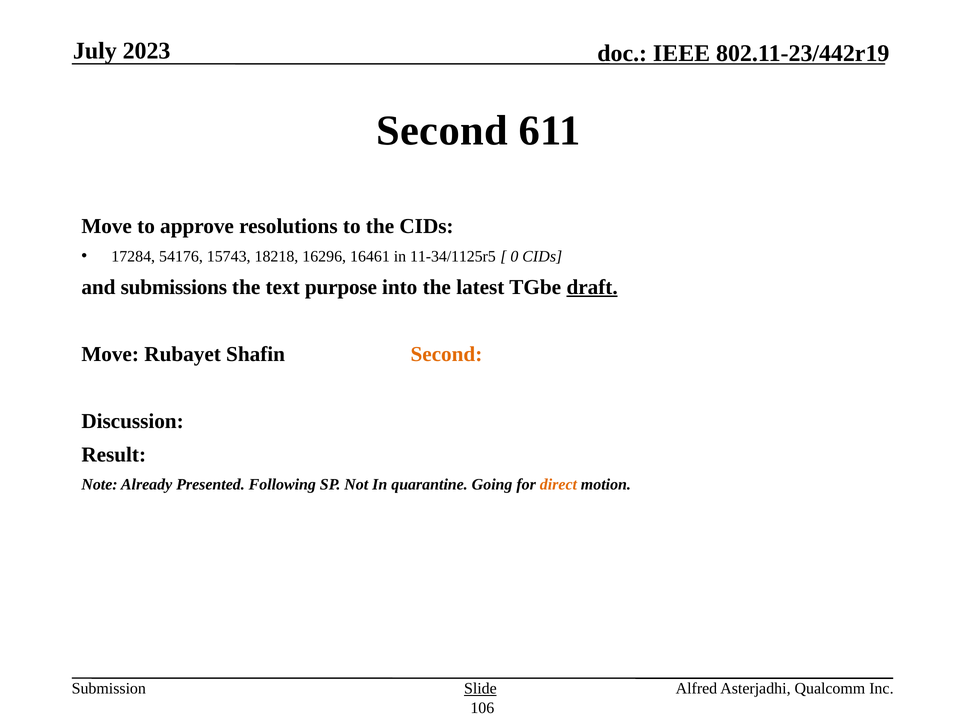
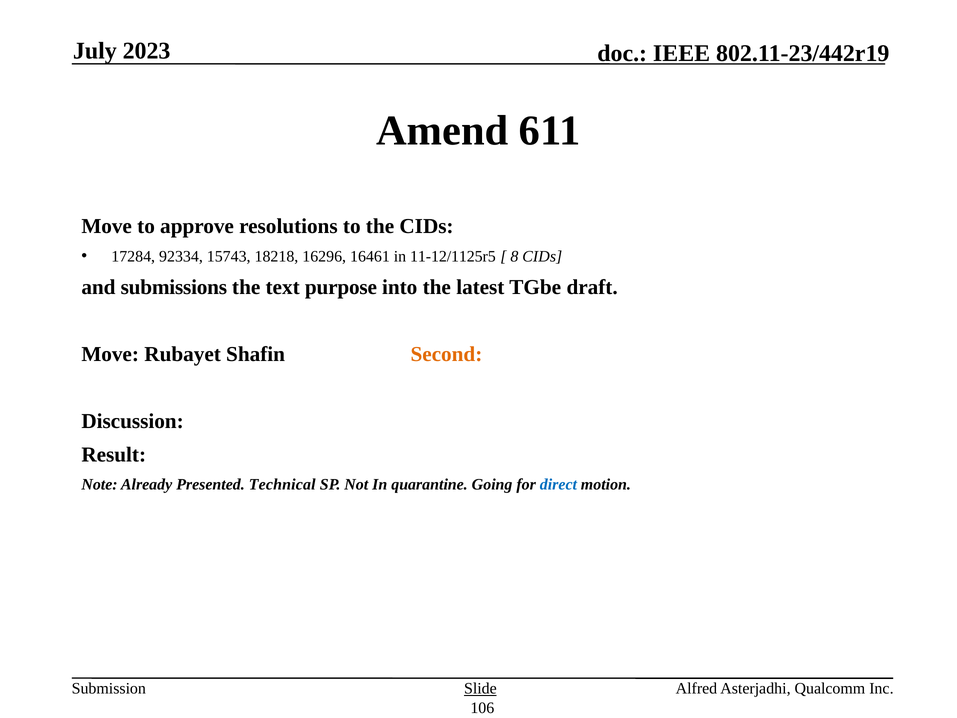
Second at (442, 130): Second -> Amend
54176: 54176 -> 92334
11-34/1125r5: 11-34/1125r5 -> 11-12/1125r5
0: 0 -> 8
draft underline: present -> none
Following: Following -> Technical
direct colour: orange -> blue
